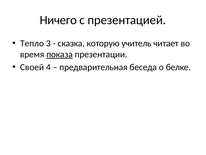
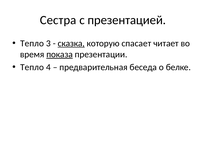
Ничего: Ничего -> Сестра
сказка underline: none -> present
учитель: учитель -> спасает
Своей at (32, 67): Своей -> Тепло
